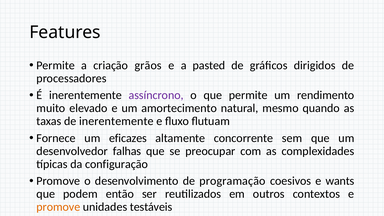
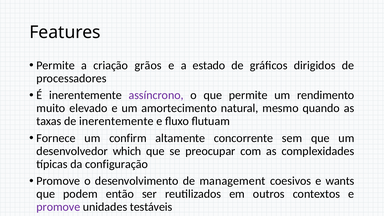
pasted: pasted -> estado
eficazes: eficazes -> confirm
falhas: falhas -> which
programação: programação -> management
promove at (58, 207) colour: orange -> purple
